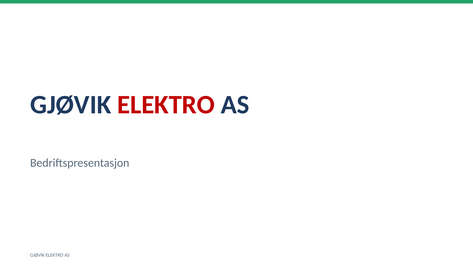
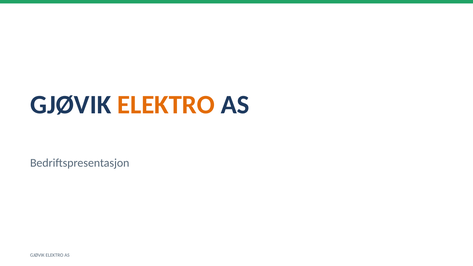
ELEKTRO at (166, 105) colour: red -> orange
